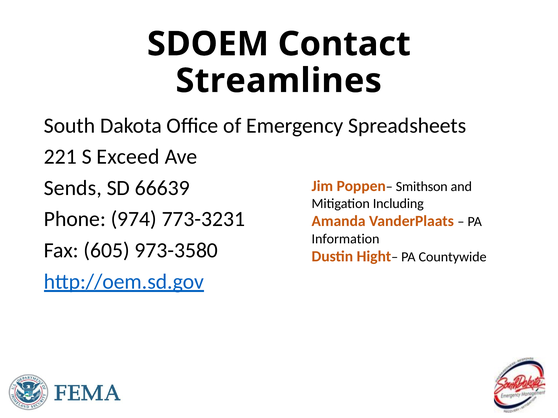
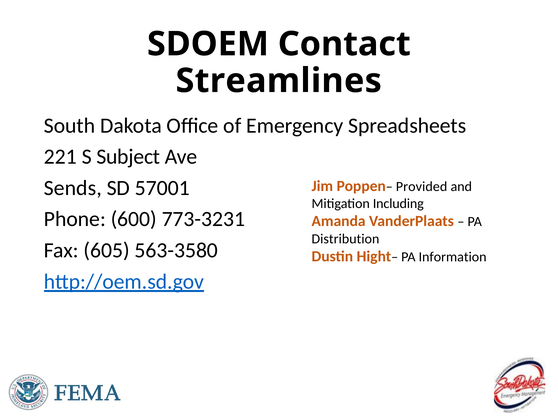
Exceed: Exceed -> Subject
66639: 66639 -> 57001
Smithson: Smithson -> Provided
974: 974 -> 600
Information: Information -> Distribution
973-3580: 973-3580 -> 563-3580
Countywide: Countywide -> Information
